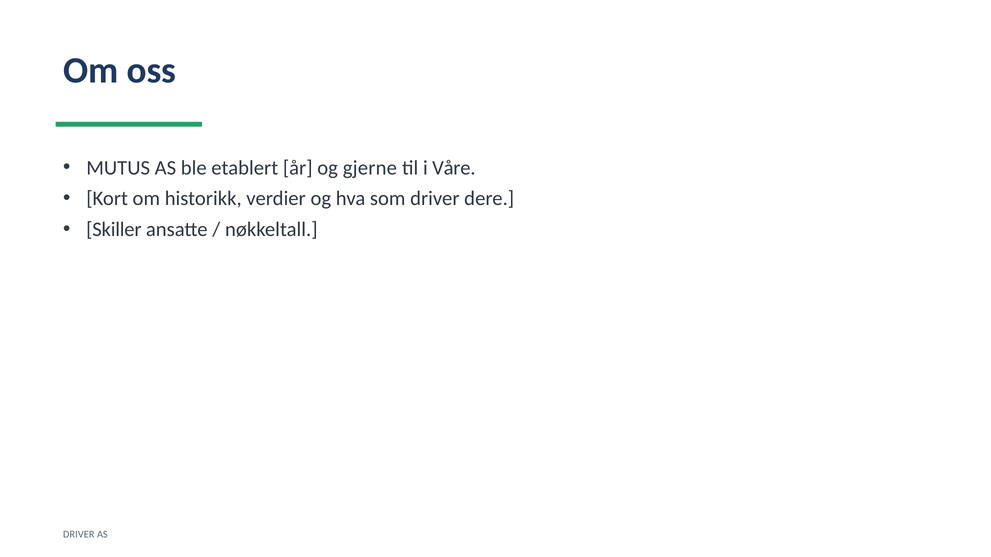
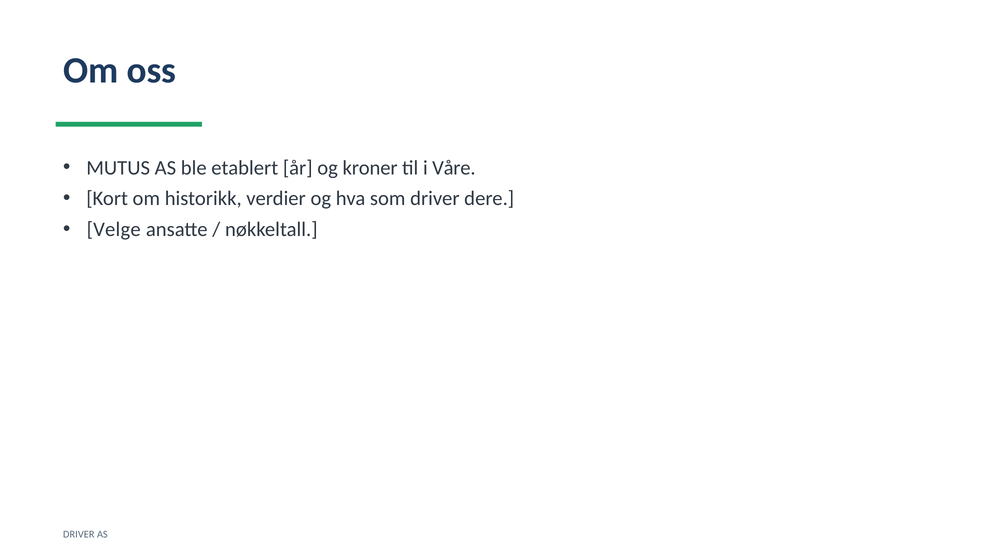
gjerne: gjerne -> kroner
Skiller: Skiller -> Velge
